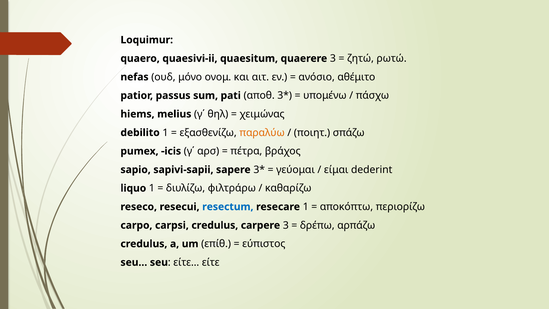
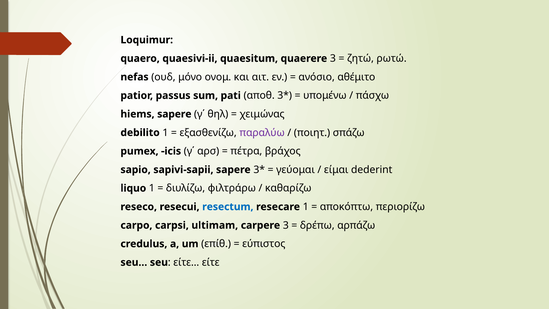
hiems melius: melius -> sapere
παραλύω colour: orange -> purple
carpsi credulus: credulus -> ultimam
